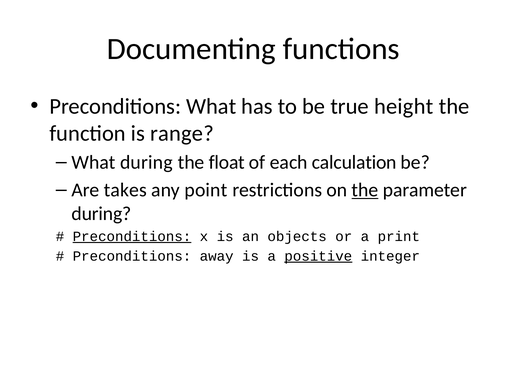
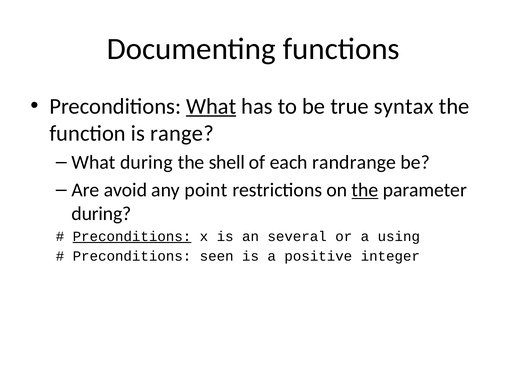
What at (211, 106) underline: none -> present
height: height -> syntax
float: float -> shell
calculation: calculation -> randrange
takes: takes -> avoid
objects: objects -> several
print: print -> using
away: away -> seen
positive underline: present -> none
